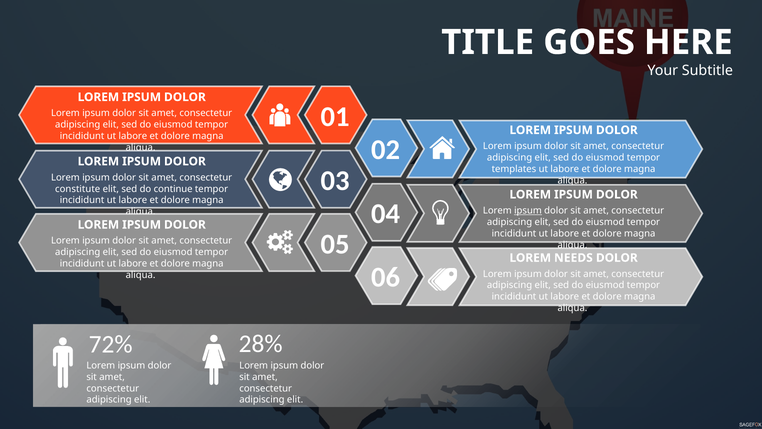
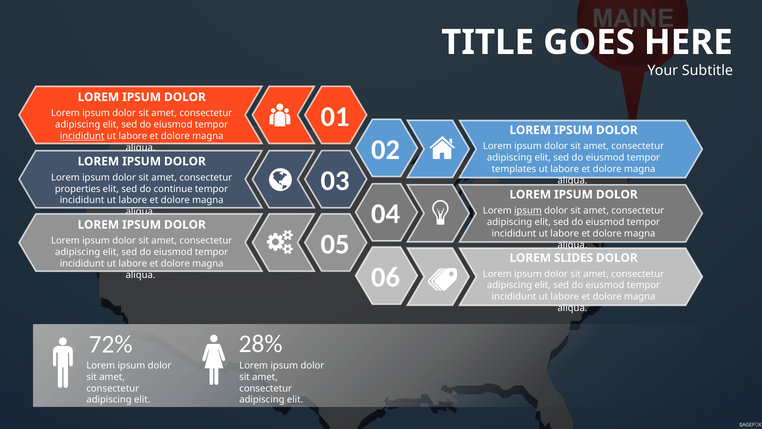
incididunt at (82, 136) underline: none -> present
constitute: constitute -> properties
NEEDS: NEEDS -> SLIDES
